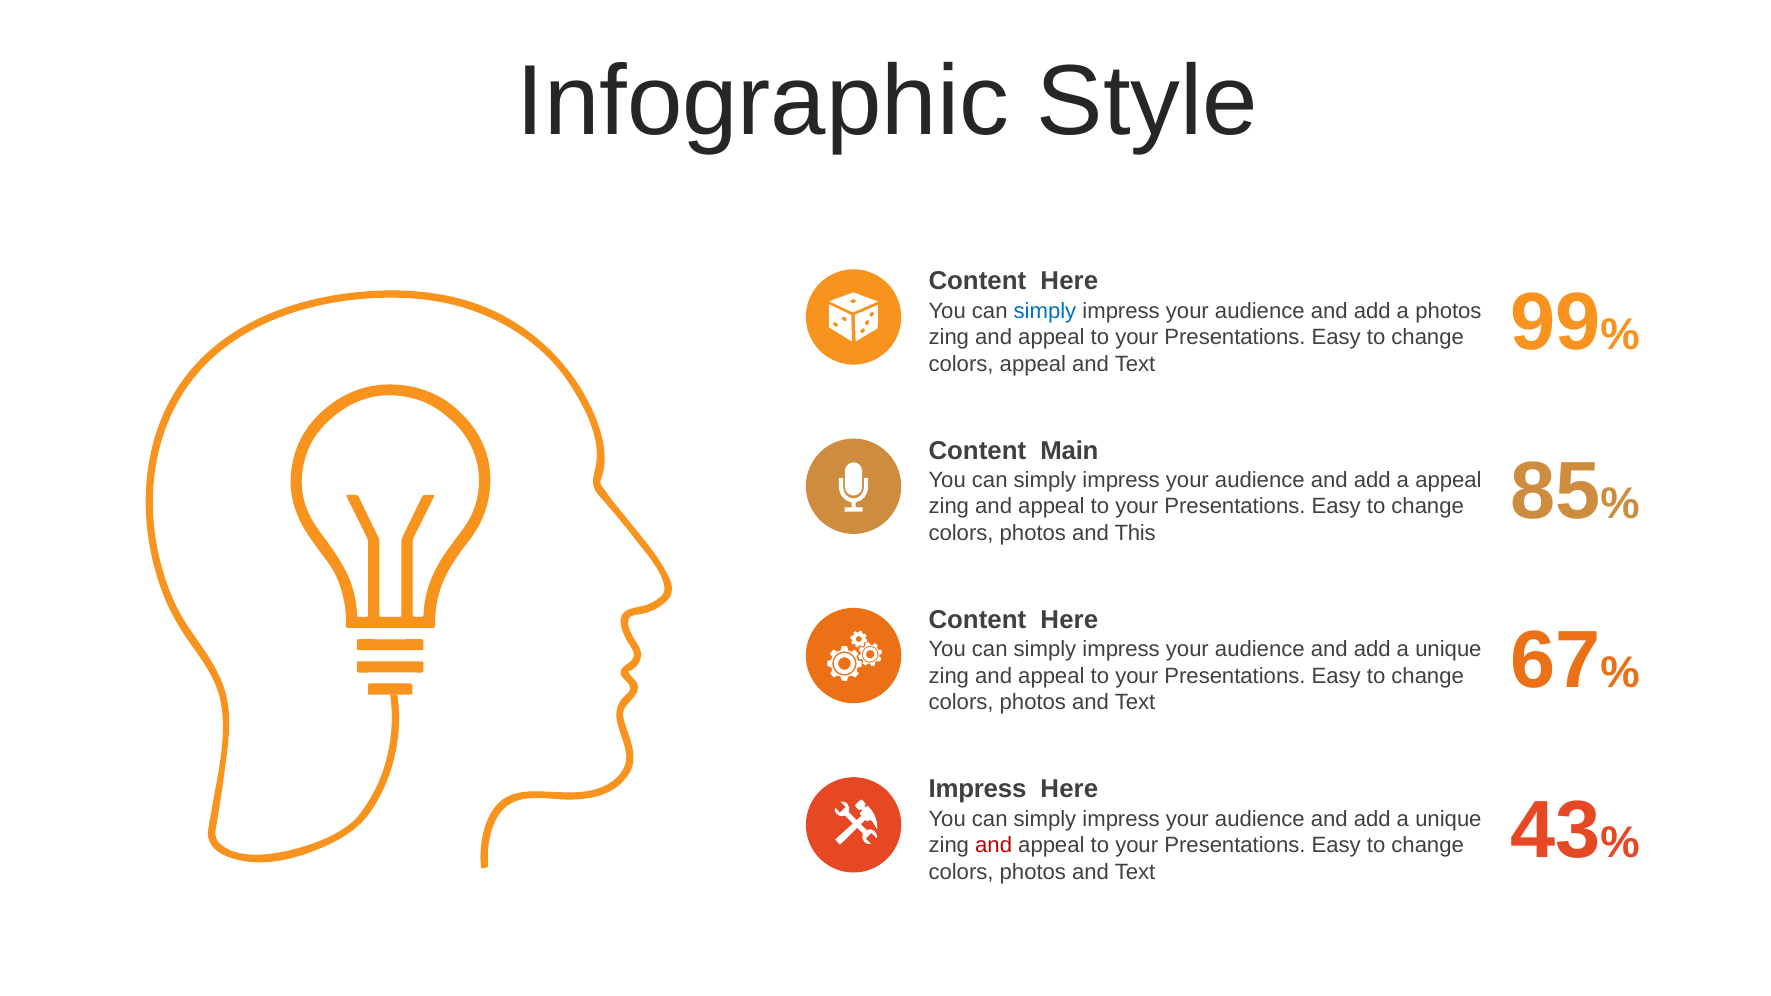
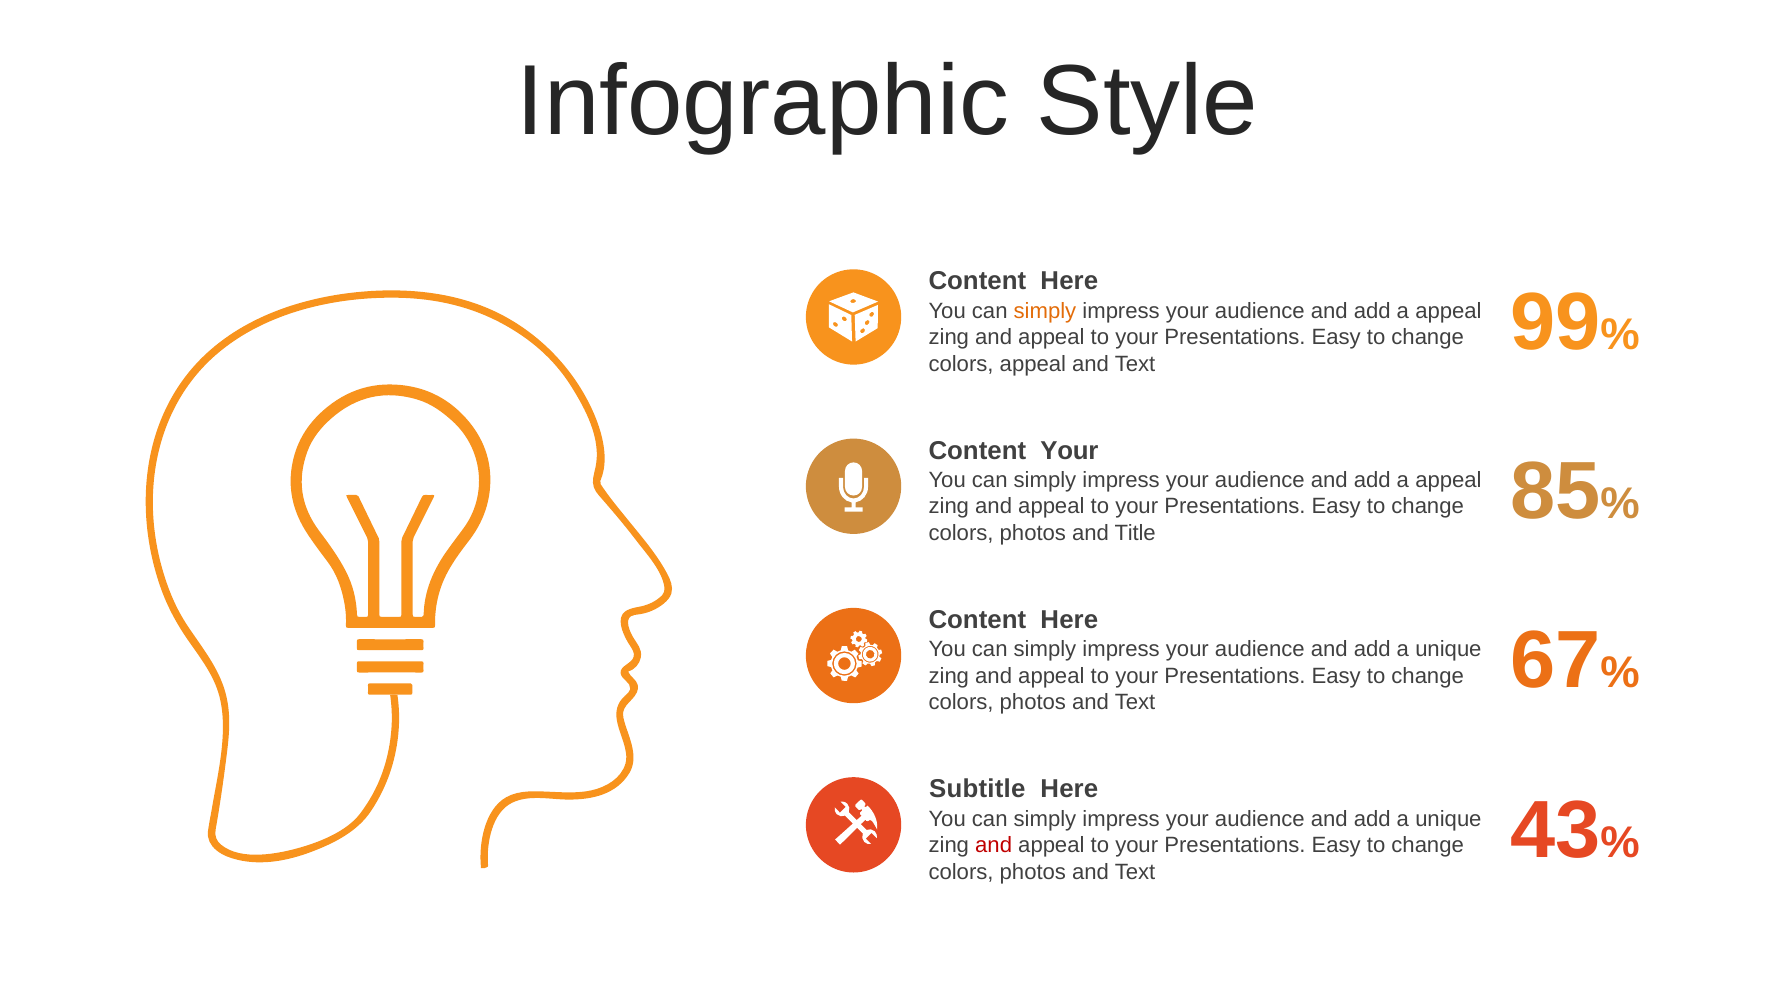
simply at (1045, 311) colour: blue -> orange
photos at (1448, 311): photos -> appeal
Content Main: Main -> Your
This: This -> Title
Impress at (977, 789): Impress -> Subtitle
